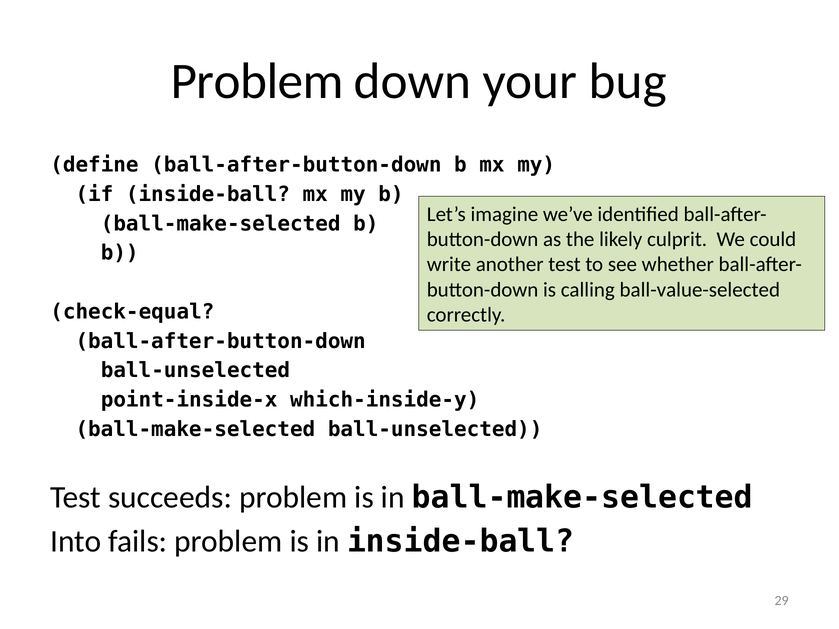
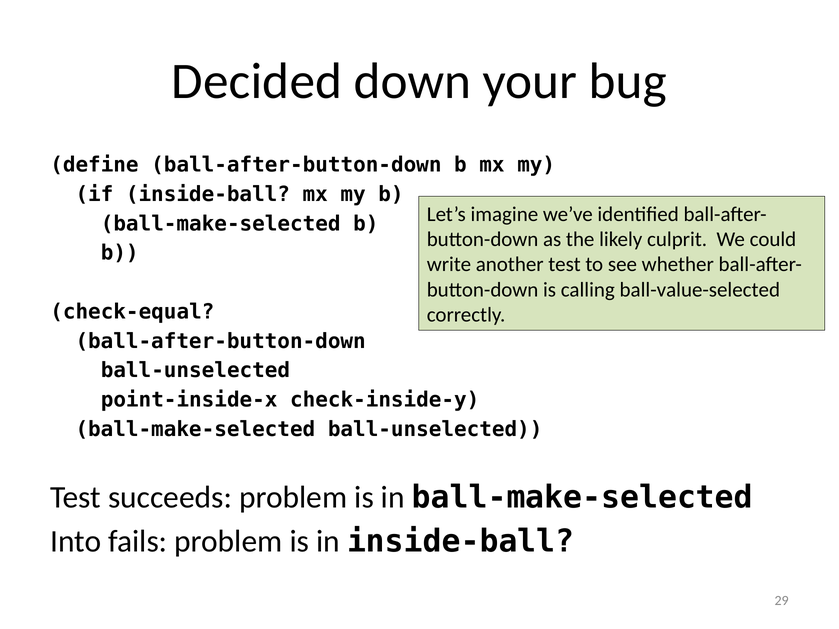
Problem at (257, 81): Problem -> Decided
which-inside-y: which-inside-y -> check-inside-y
